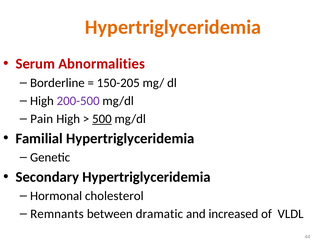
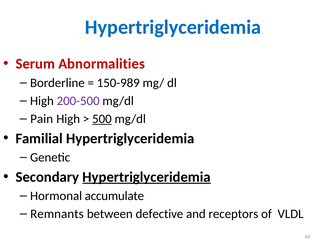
Hypertriglyceridemia at (173, 27) colour: orange -> blue
150-205: 150-205 -> 150-989
Hypertriglyceridemia at (147, 177) underline: none -> present
cholesterol: cholesterol -> accumulate
dramatic: dramatic -> defective
increased: increased -> receptors
